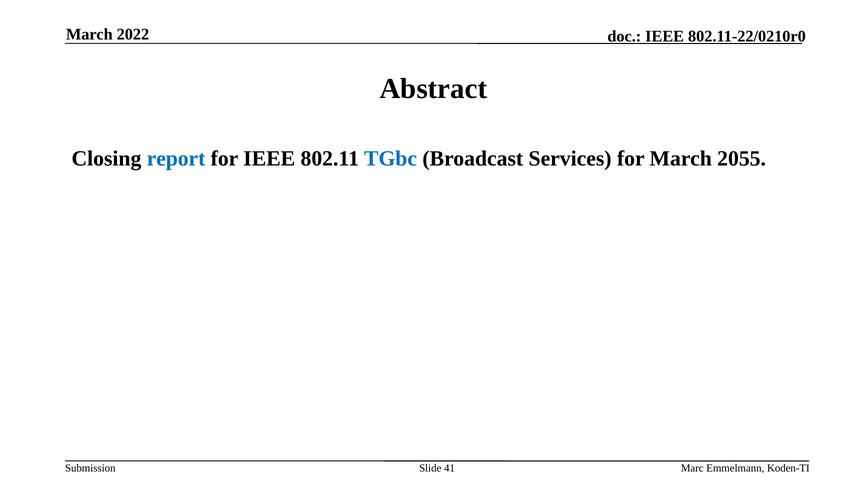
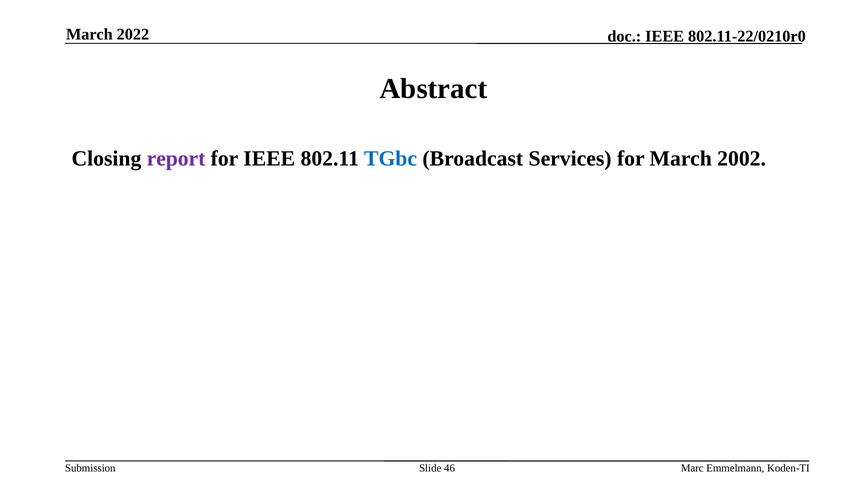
report colour: blue -> purple
2055: 2055 -> 2002
41: 41 -> 46
